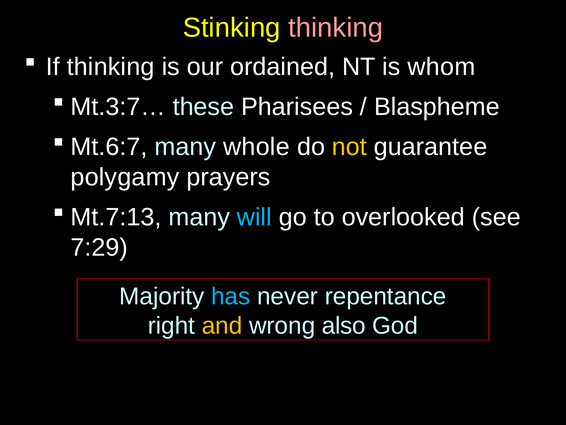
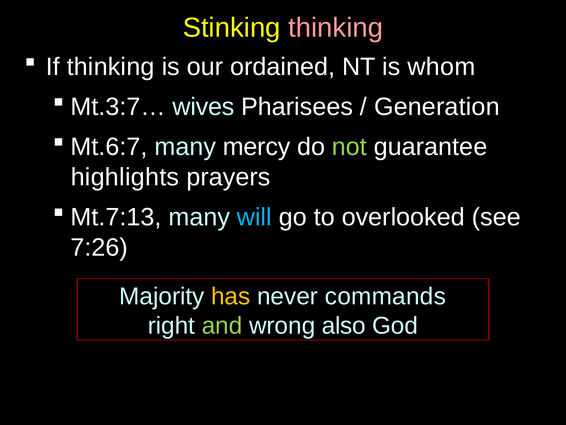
these: these -> wives
Blaspheme: Blaspheme -> Generation
whole: whole -> mercy
not colour: yellow -> light green
polygamy: polygamy -> highlights
7:29: 7:29 -> 7:26
has colour: light blue -> yellow
repentance: repentance -> commands
and colour: yellow -> light green
